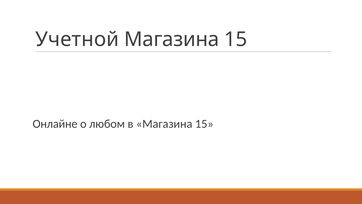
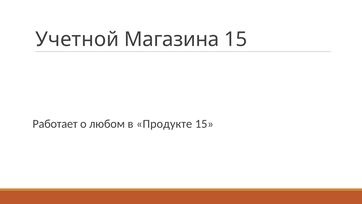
Онлайне: Онлайне -> Работает
в Магазина: Магазина -> Продукте
